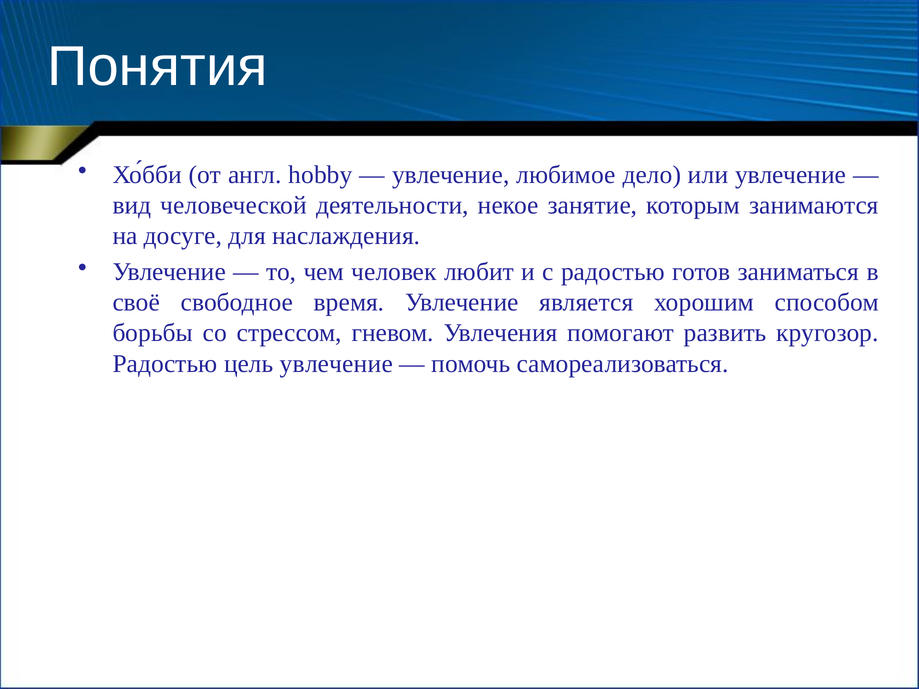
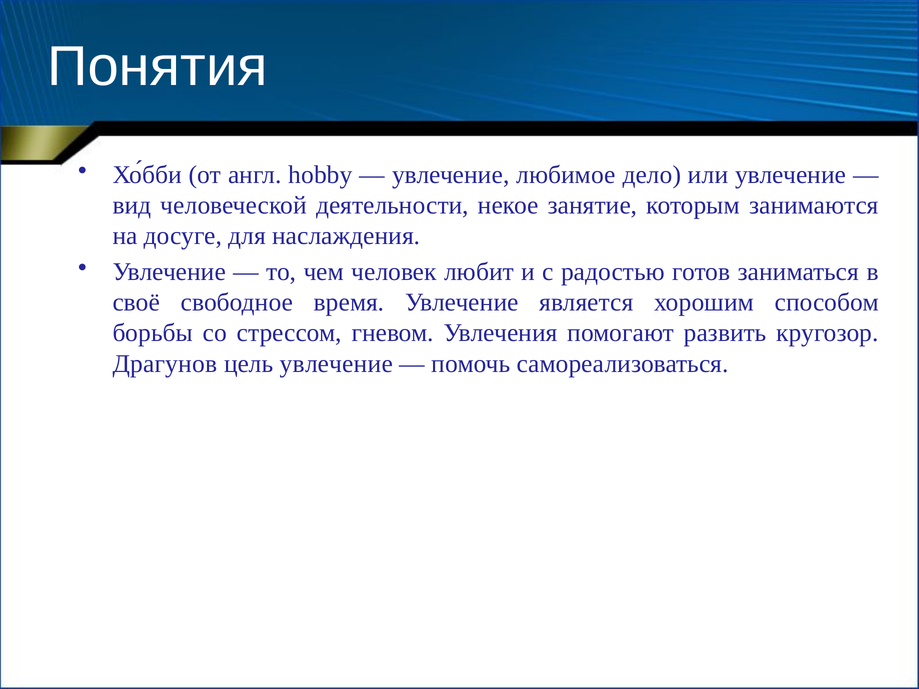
Радостью at (165, 364): Радостью -> Драгунов
